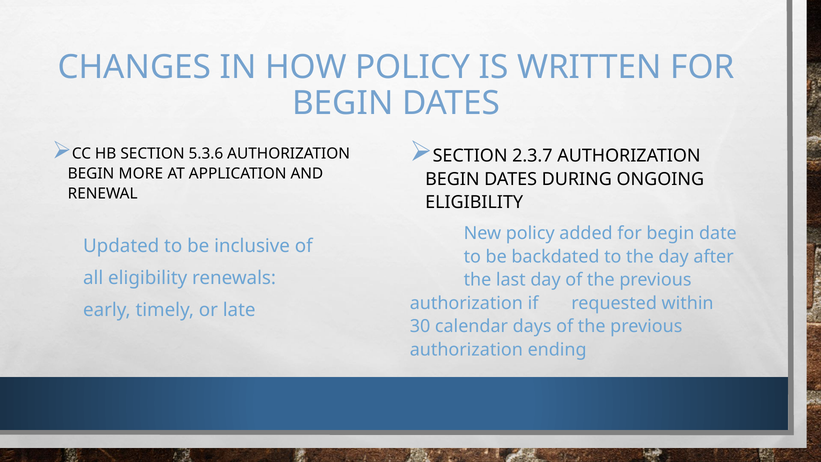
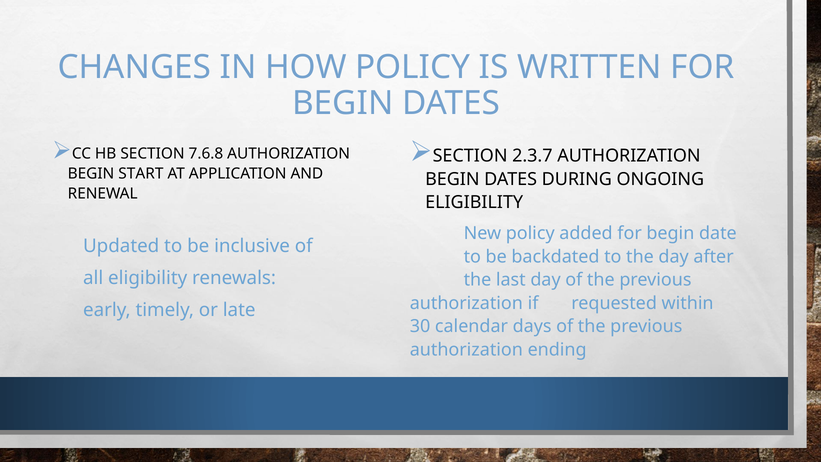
5.3.6: 5.3.6 -> 7.6.8
MORE: MORE -> START
